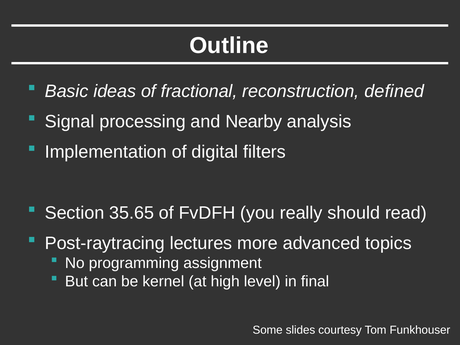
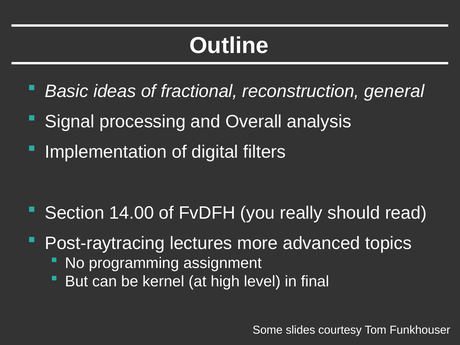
defined: defined -> general
Nearby: Nearby -> Overall
35.65: 35.65 -> 14.00
